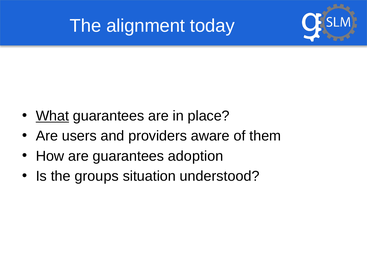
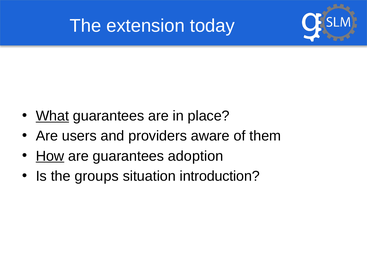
alignment: alignment -> extension
How underline: none -> present
understood: understood -> introduction
